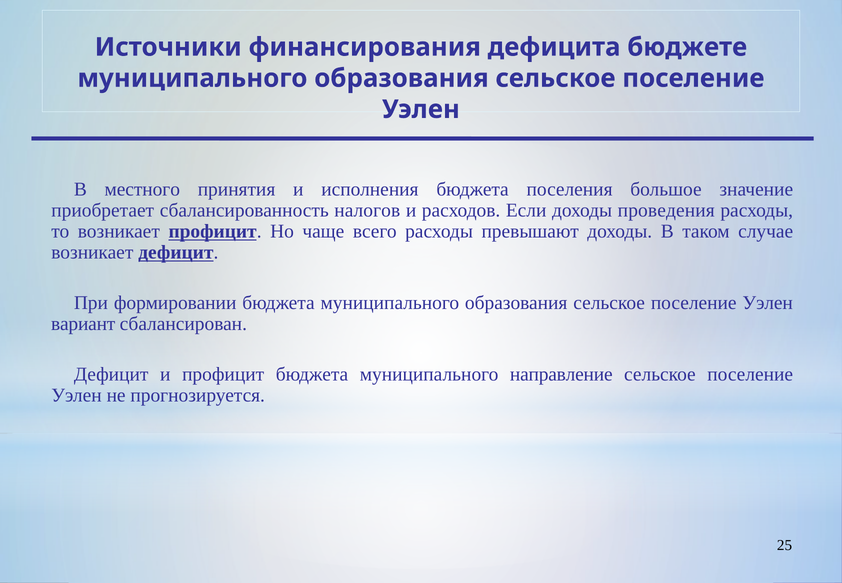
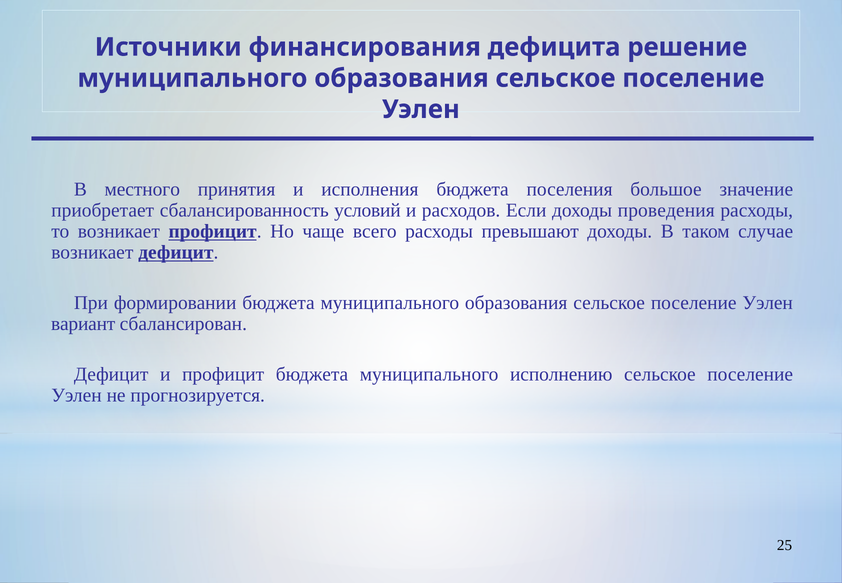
бюджете: бюджете -> решение
налогов: налогов -> условий
направление: направление -> исполнению
